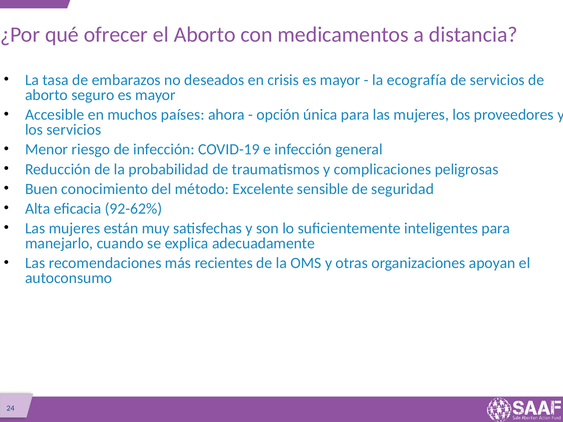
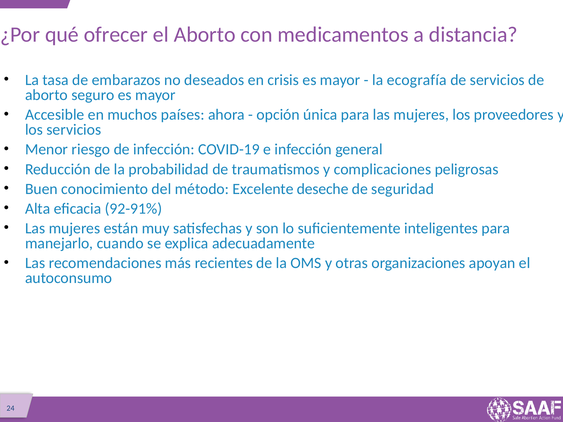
sensible: sensible -> deseche
92-62%: 92-62% -> 92-91%
